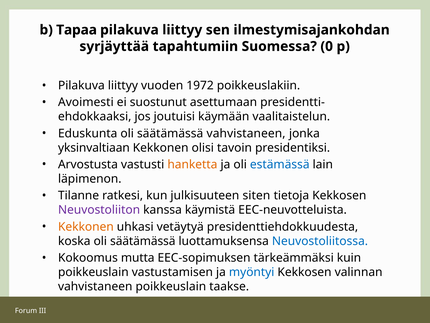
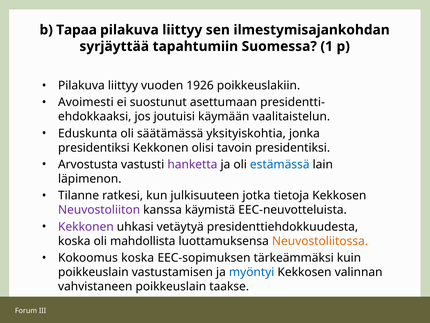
0: 0 -> 1
1972: 1972 -> 1926
säätämässä vahvistaneen: vahvistaneen -> yksityiskohtia
yksinvaltiaan at (94, 148): yksinvaltiaan -> presidentiksi
hanketta colour: orange -> purple
siten: siten -> jotka
Kekkonen at (86, 226) colour: orange -> purple
koska oli säätämässä: säätämässä -> mahdollista
Neuvostoliitossa colour: blue -> orange
Kokoomus mutta: mutta -> koska
